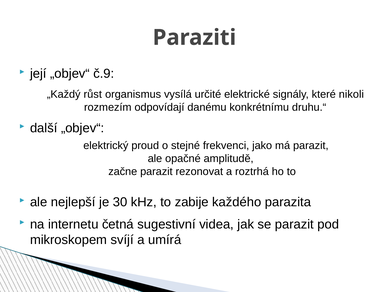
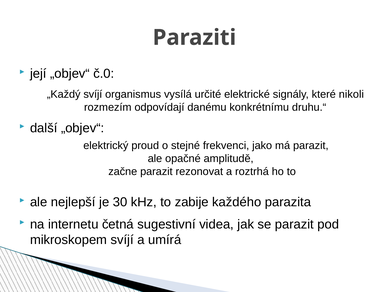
č.9: č.9 -> č.0
„Každý růst: růst -> svíjí
